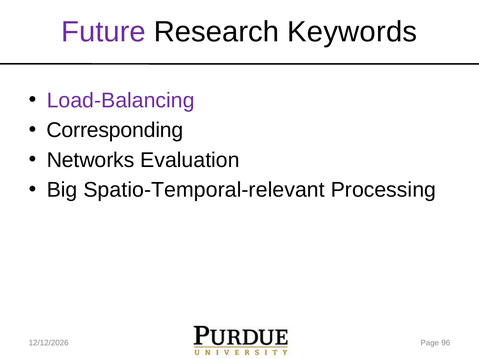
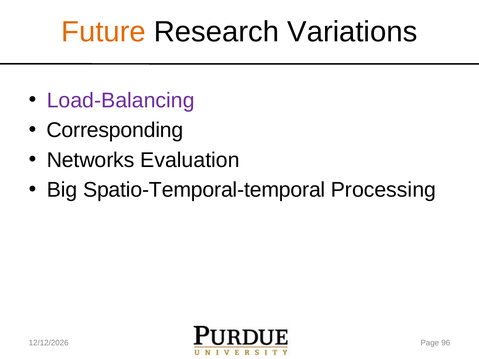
Future colour: purple -> orange
Keywords: Keywords -> Variations
Spatio-Temporal-relevant: Spatio-Temporal-relevant -> Spatio-Temporal-temporal
